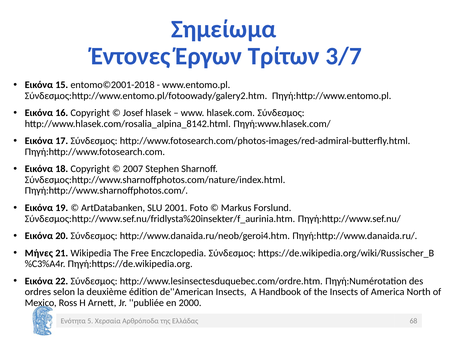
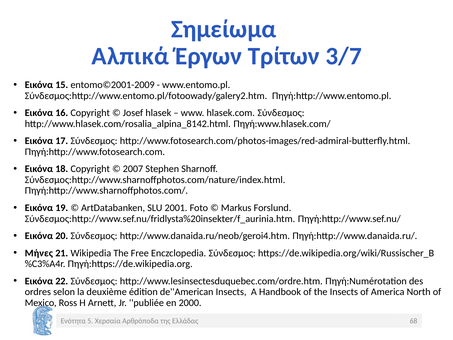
Έντονες: Έντονες -> Αλπικά
entomo©2001-2018: entomo©2001-2018 -> entomo©2001-2009
